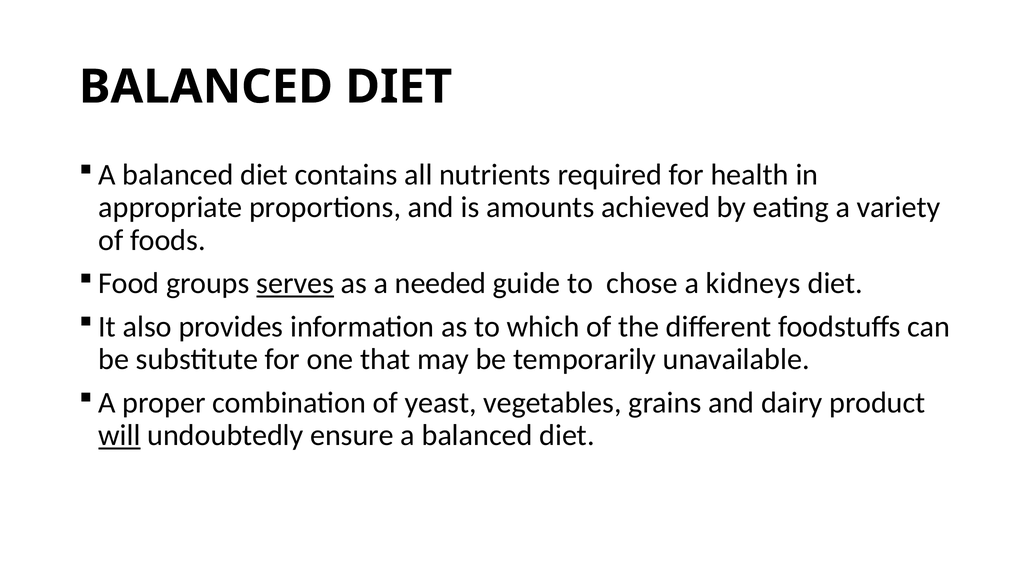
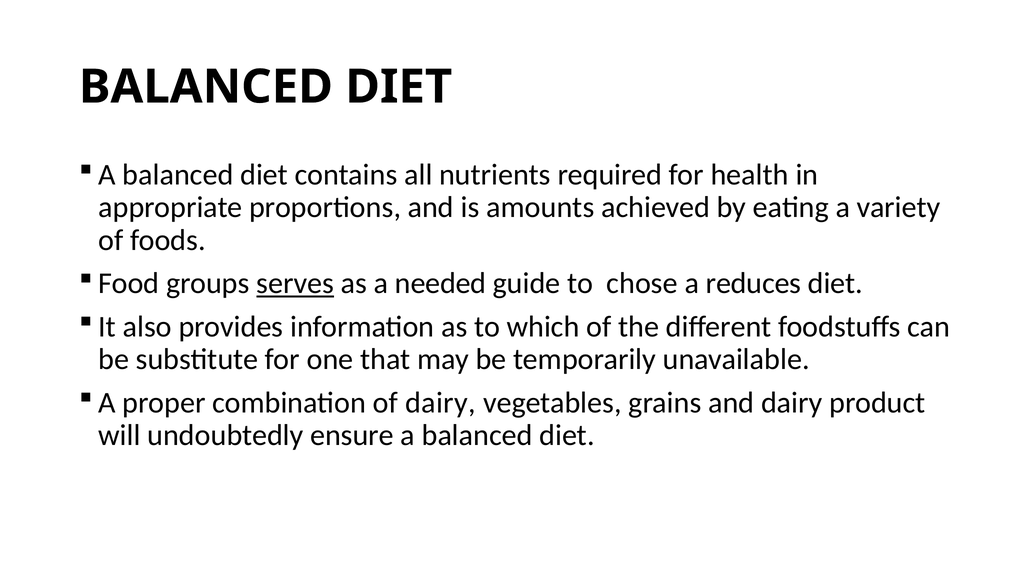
kidneys: kidneys -> reduces
of yeast: yeast -> dairy
will underline: present -> none
